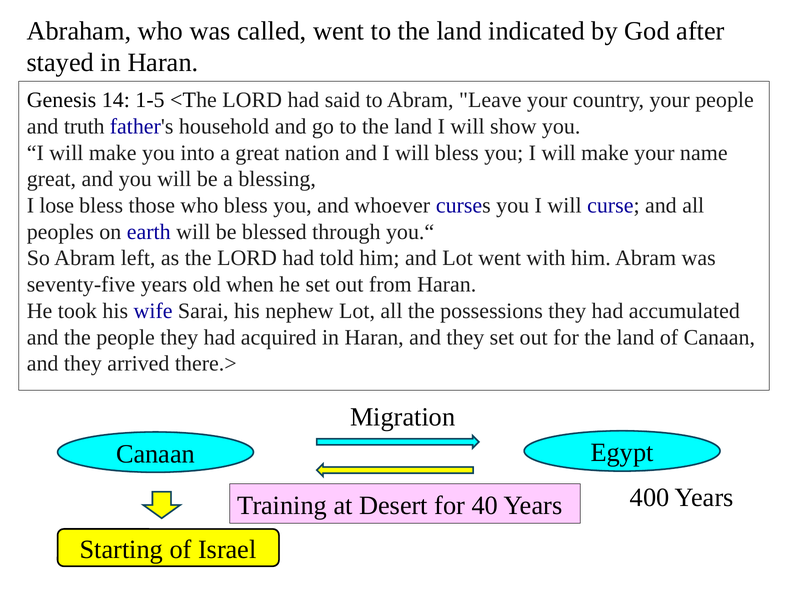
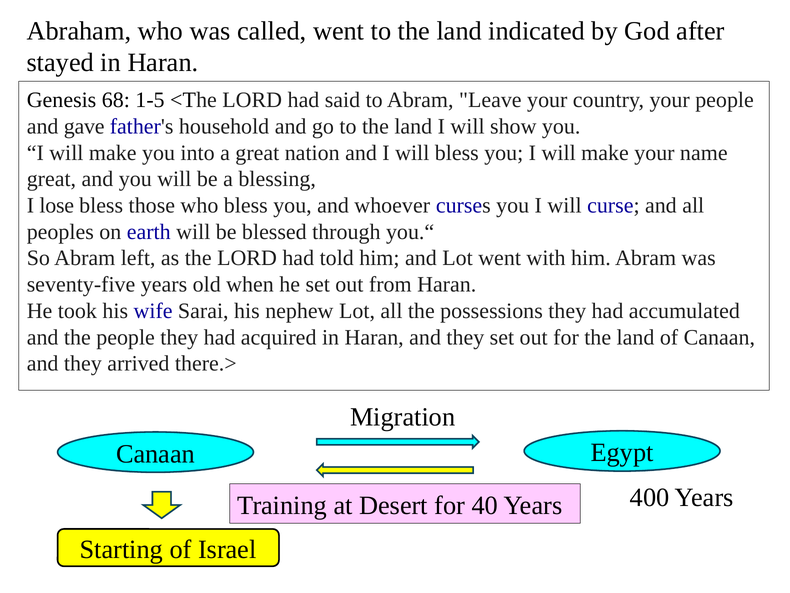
14: 14 -> 68
truth: truth -> gave
